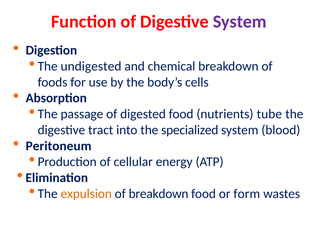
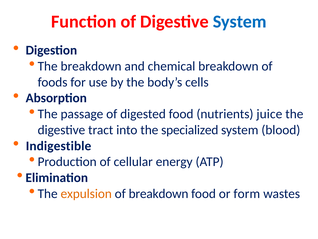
System at (240, 22) colour: purple -> blue
The undigested: undigested -> breakdown
tube: tube -> juice
Peritoneum: Peritoneum -> Indigestible
